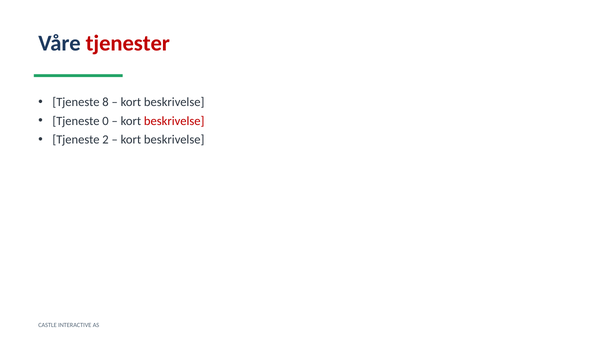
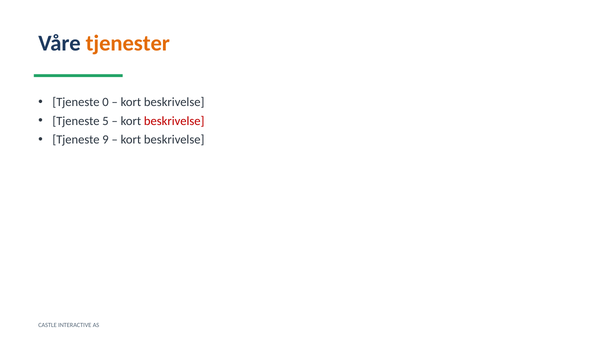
tjenester colour: red -> orange
8: 8 -> 0
0: 0 -> 5
2: 2 -> 9
